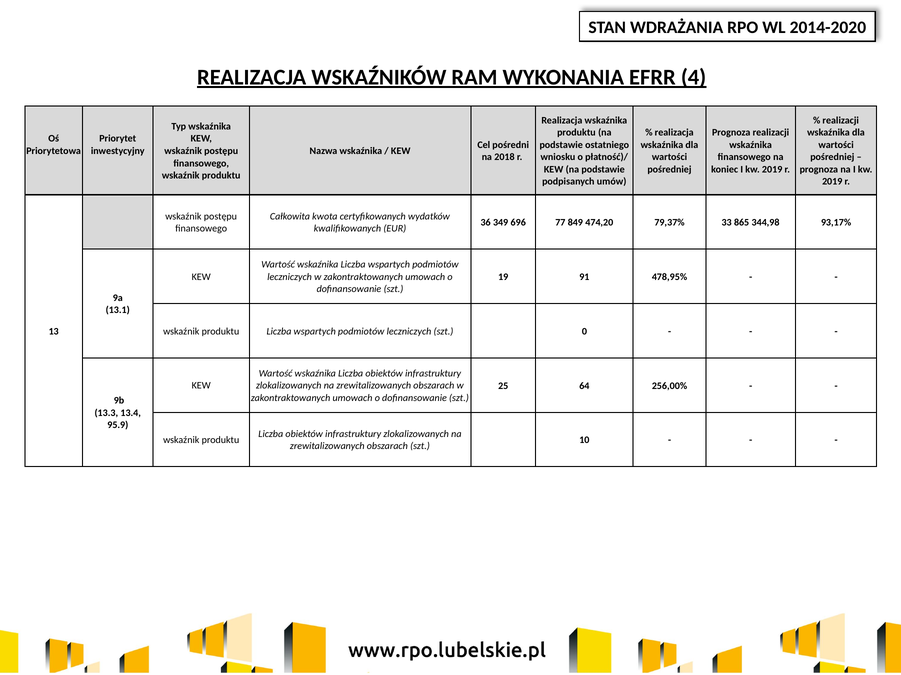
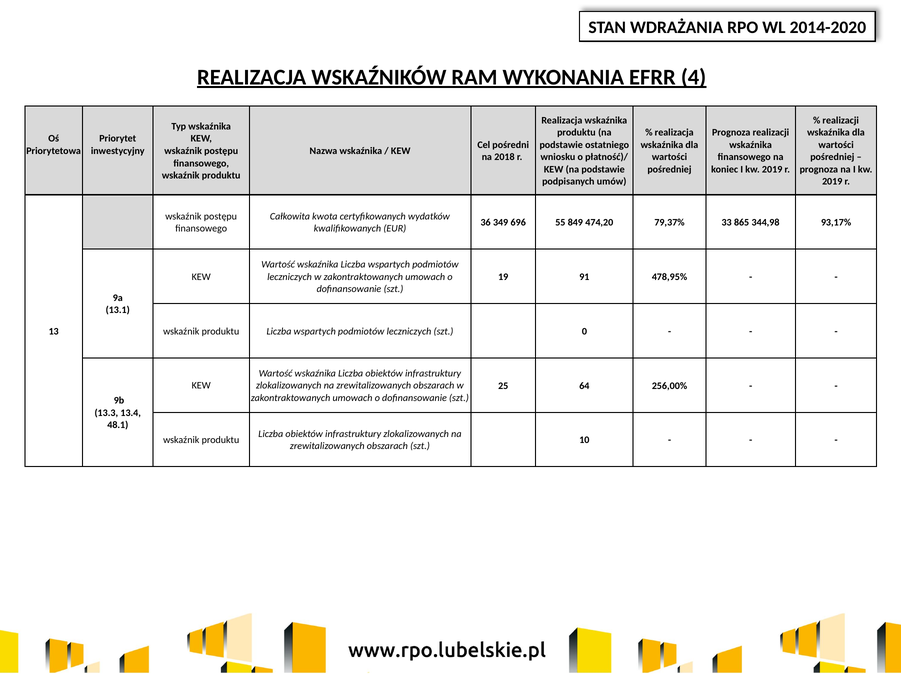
77: 77 -> 55
95.9: 95.9 -> 48.1
